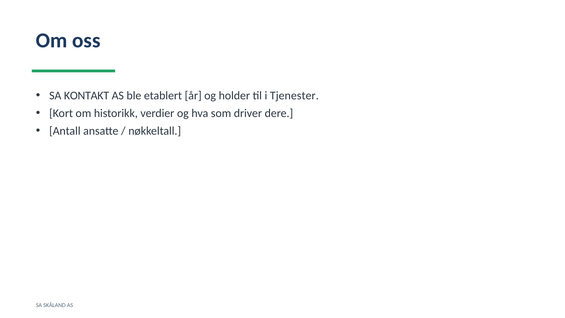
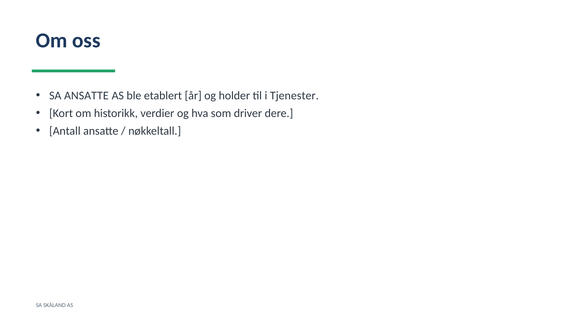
SA KONTAKT: KONTAKT -> ANSATTE
